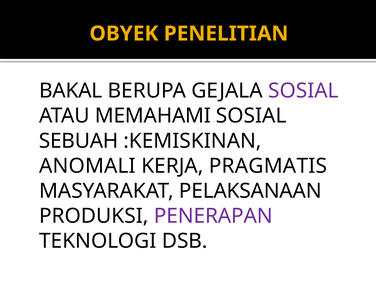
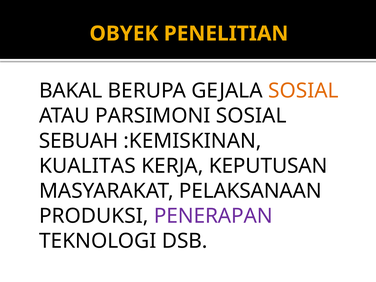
SOSIAL at (303, 91) colour: purple -> orange
MEMAHAMI: MEMAHAMI -> PARSIMONI
ANOMALI: ANOMALI -> KUALITAS
PRAGMATIS: PRAGMATIS -> KEPUTUSAN
